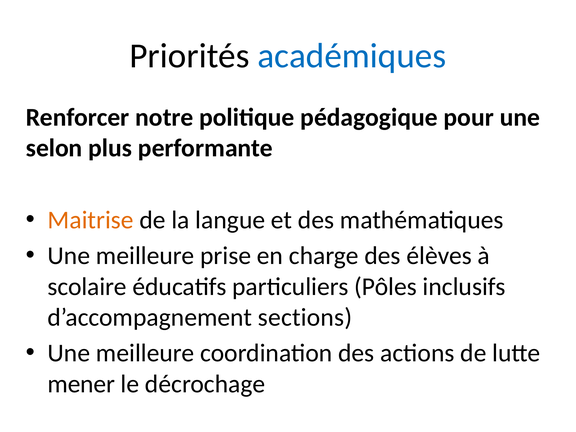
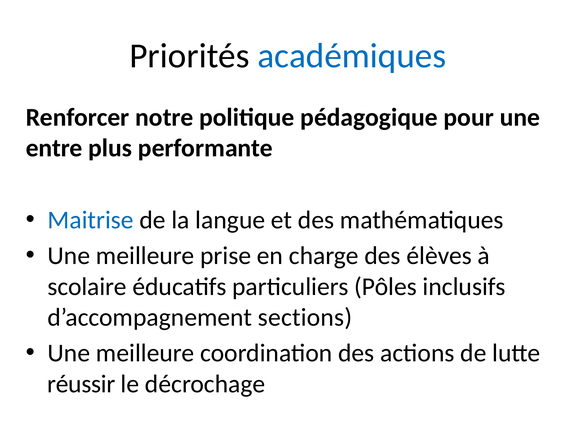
selon: selon -> entre
Maitrise colour: orange -> blue
mener: mener -> réussir
